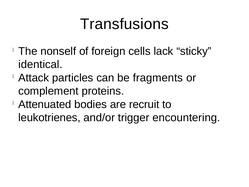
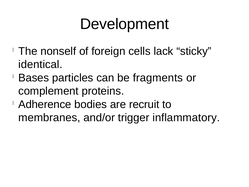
Transfusions: Transfusions -> Development
Attack: Attack -> Bases
Attenuated: Attenuated -> Adherence
leukotrienes: leukotrienes -> membranes
encountering: encountering -> inflammatory
